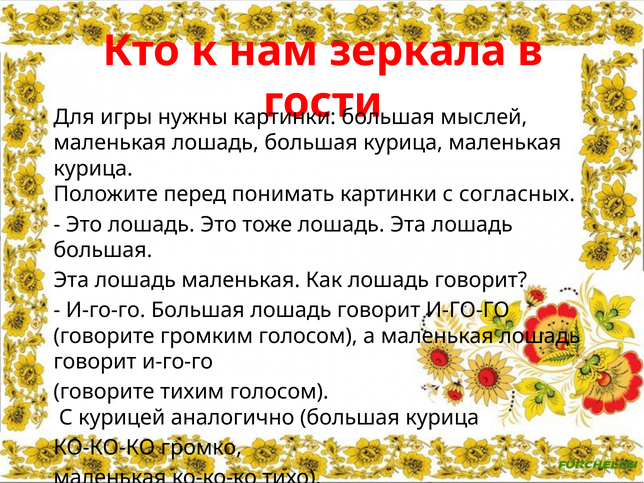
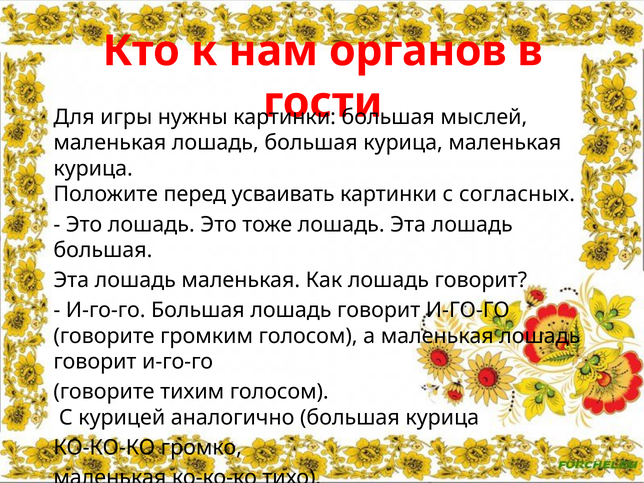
зеркала: зеркала -> органов
понимать: понимать -> усваивать
